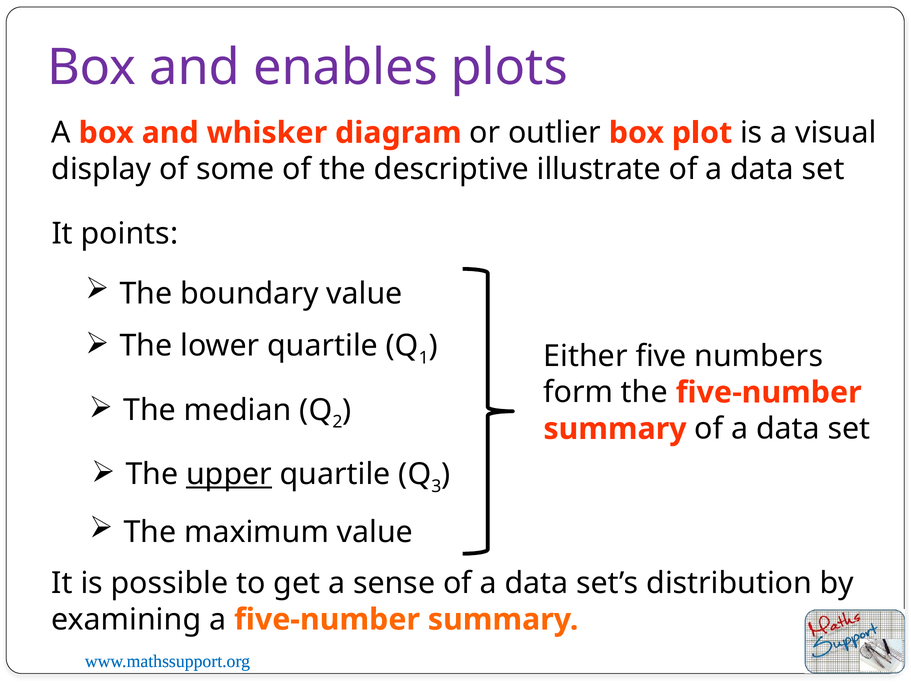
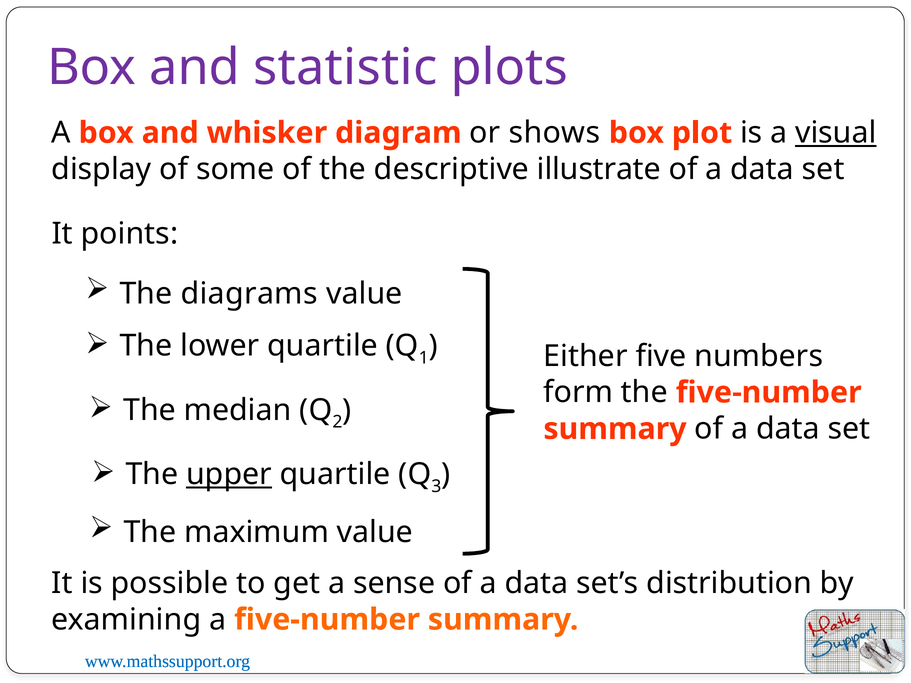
enables: enables -> statistic
outlier: outlier -> shows
visual underline: none -> present
boundary: boundary -> diagrams
